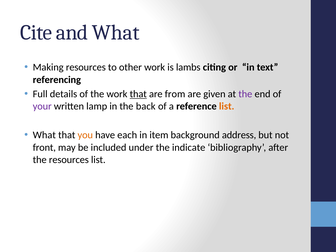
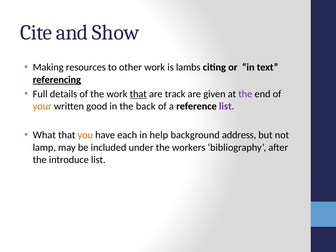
and What: What -> Show
referencing underline: none -> present
from: from -> track
your colour: purple -> orange
lamp: lamp -> good
list at (227, 106) colour: orange -> purple
item: item -> help
front: front -> lamp
indicate: indicate -> workers
the resources: resources -> introduce
